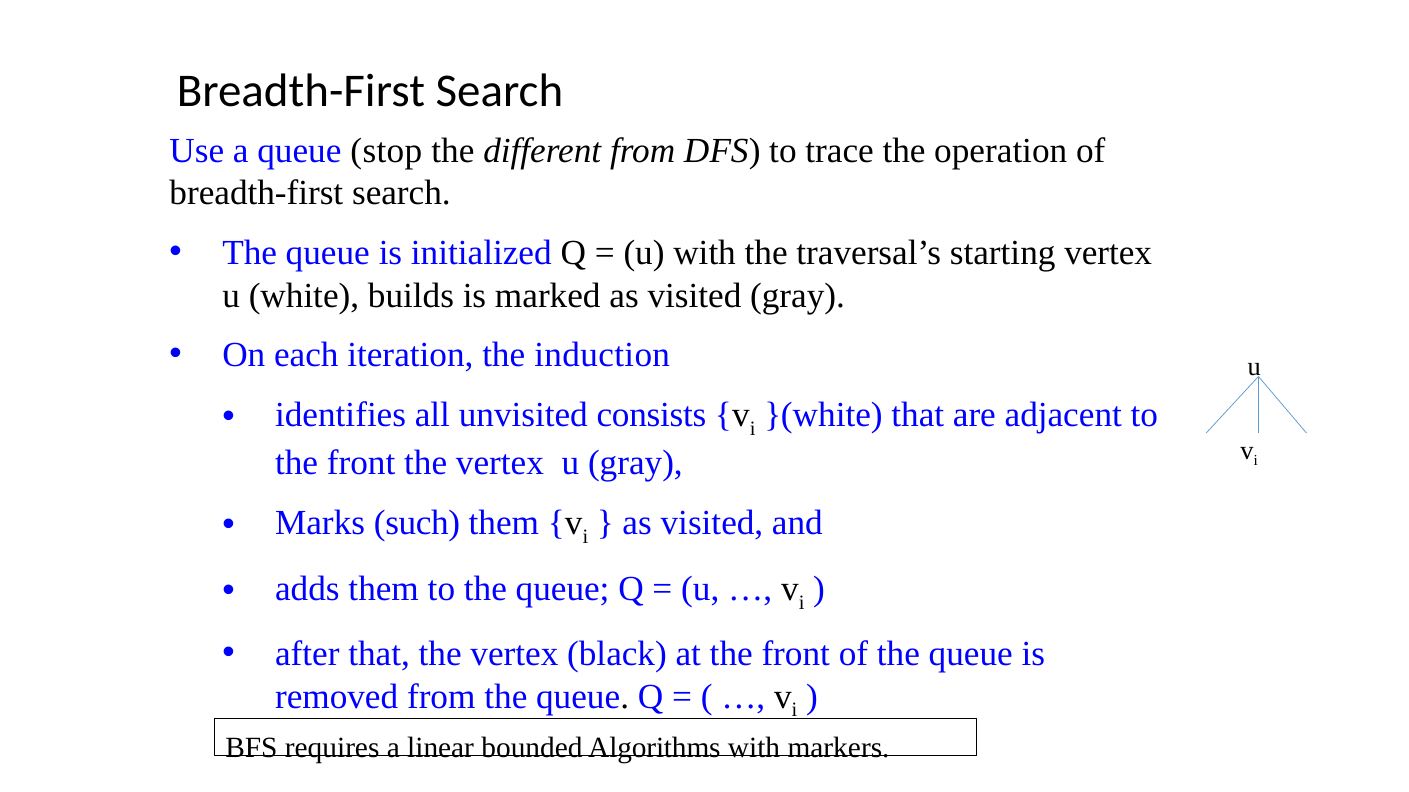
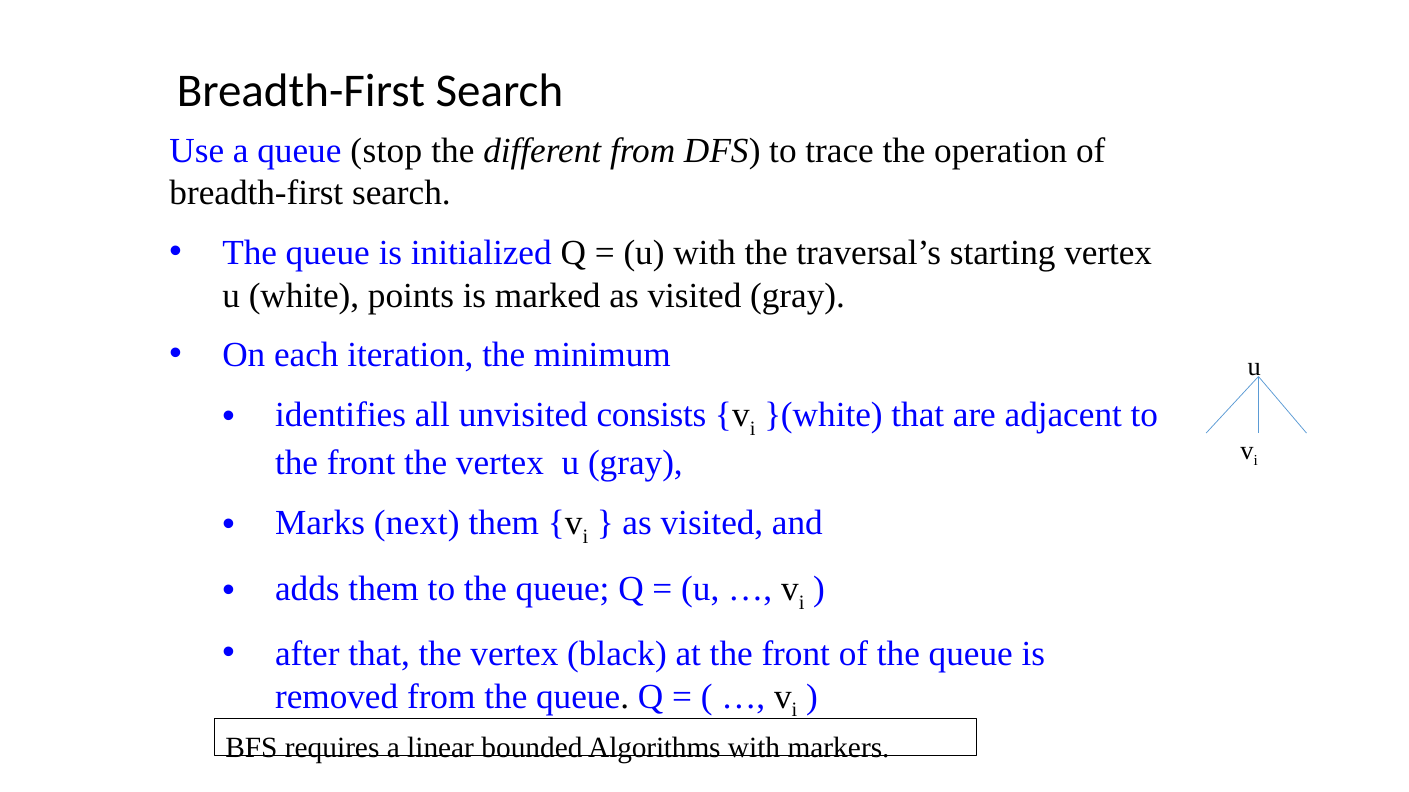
builds: builds -> points
induction: induction -> minimum
such: such -> next
